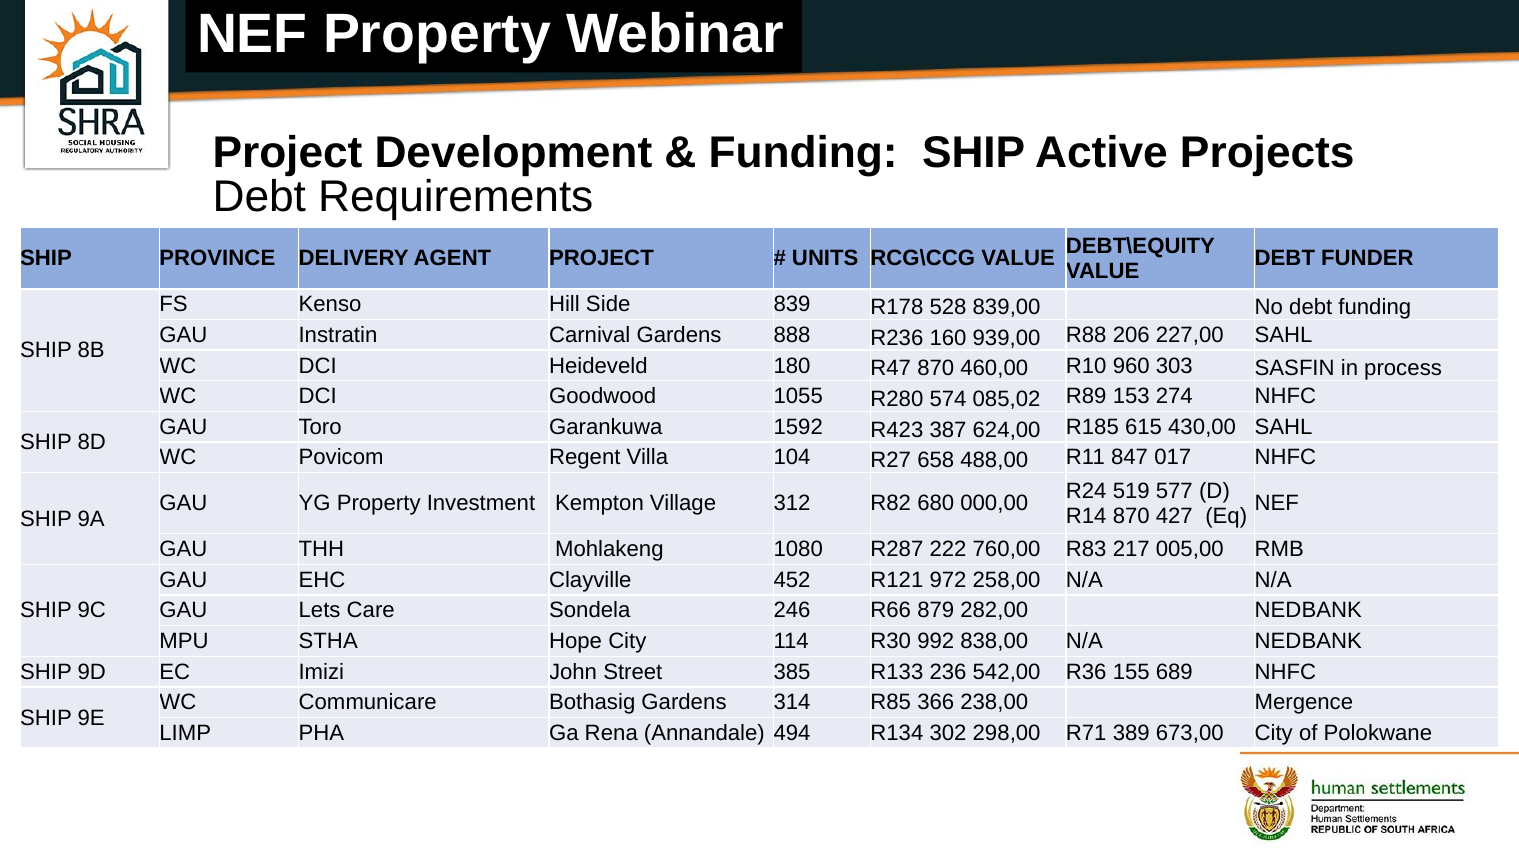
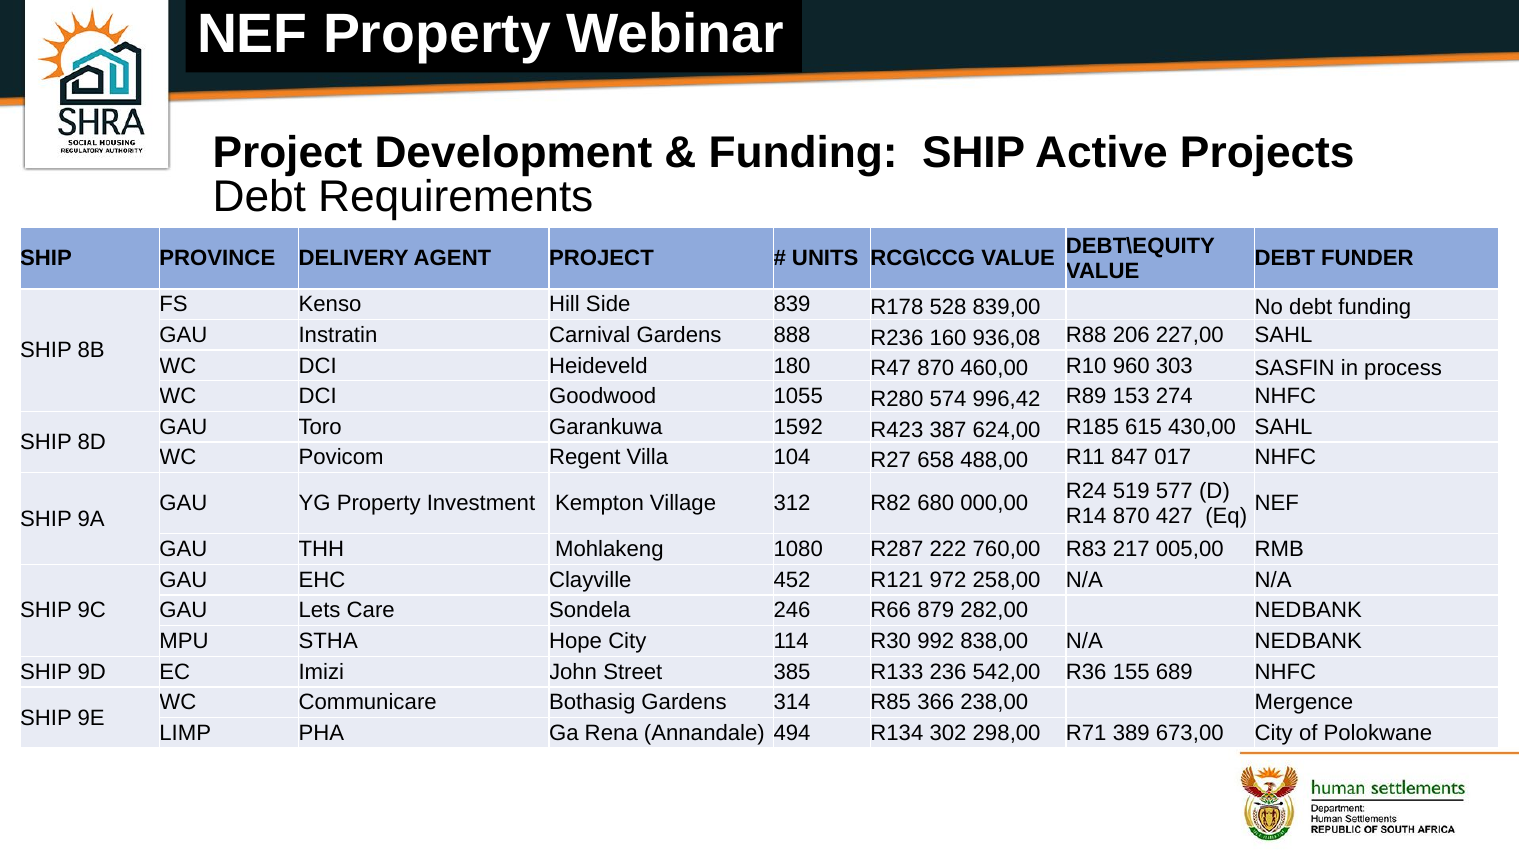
939,00: 939,00 -> 936,08
085,02: 085,02 -> 996,42
